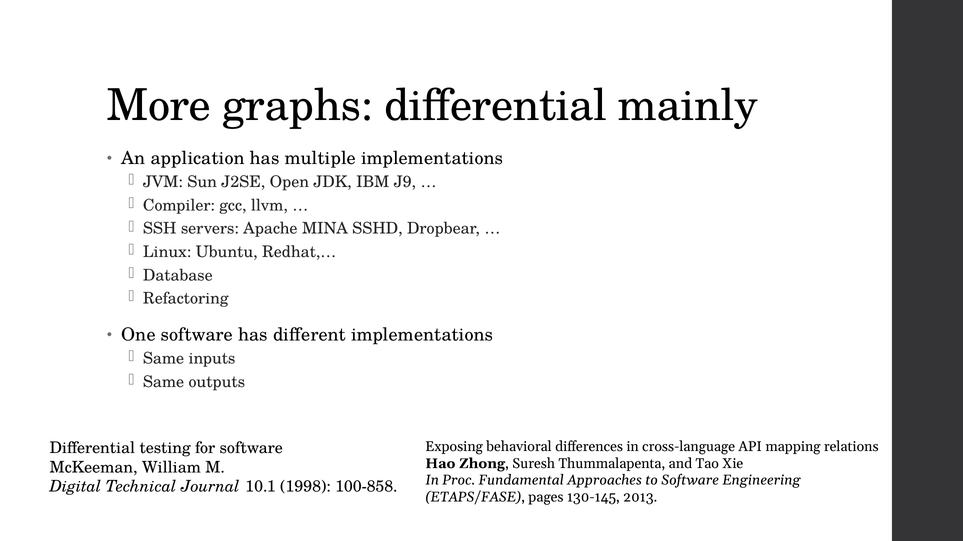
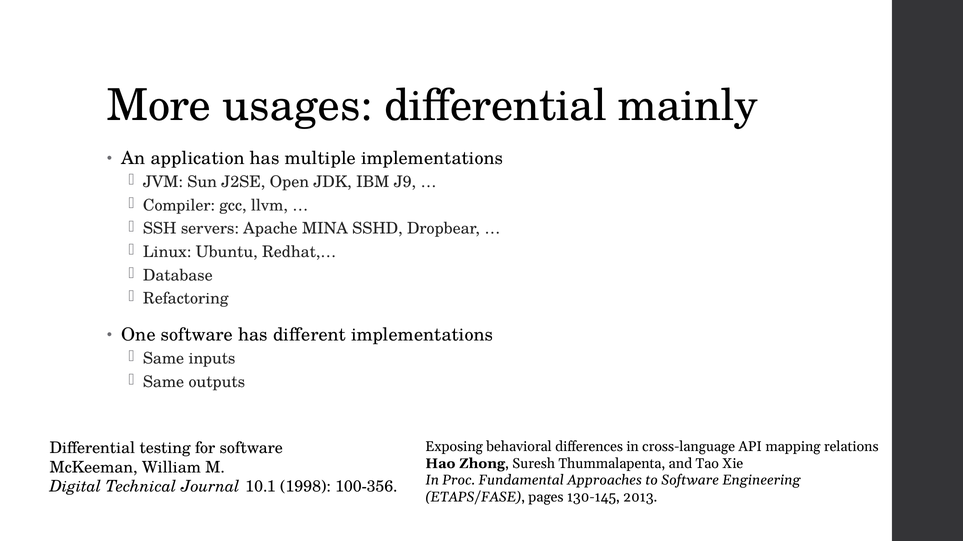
graphs: graphs -> usages
100-858: 100-858 -> 100-356
